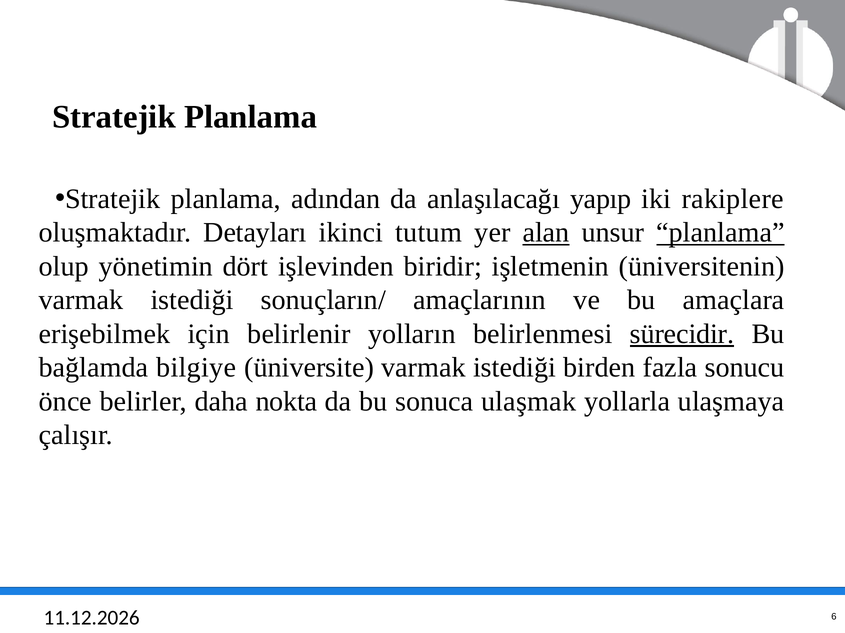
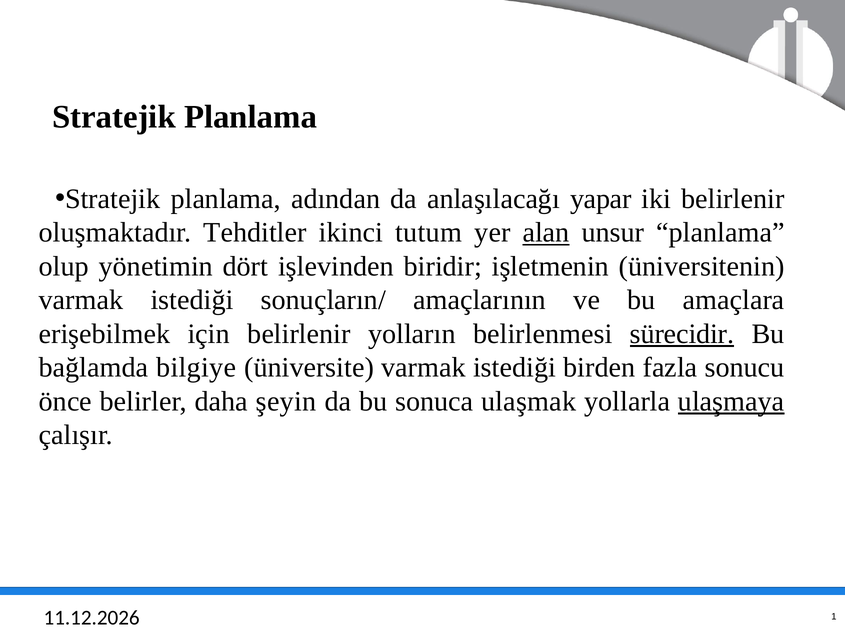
yapıp: yapıp -> yapar
iki rakiplere: rakiplere -> belirlenir
Detayları: Detayları -> Tehditler
planlama at (720, 233) underline: present -> none
nokta: nokta -> şeyin
ulaşmaya underline: none -> present
6: 6 -> 1
